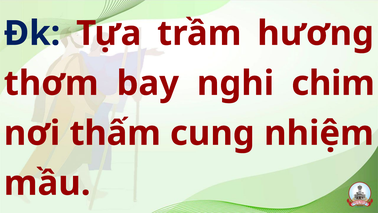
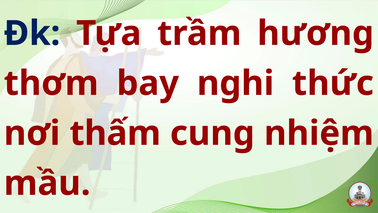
chim: chim -> thức
